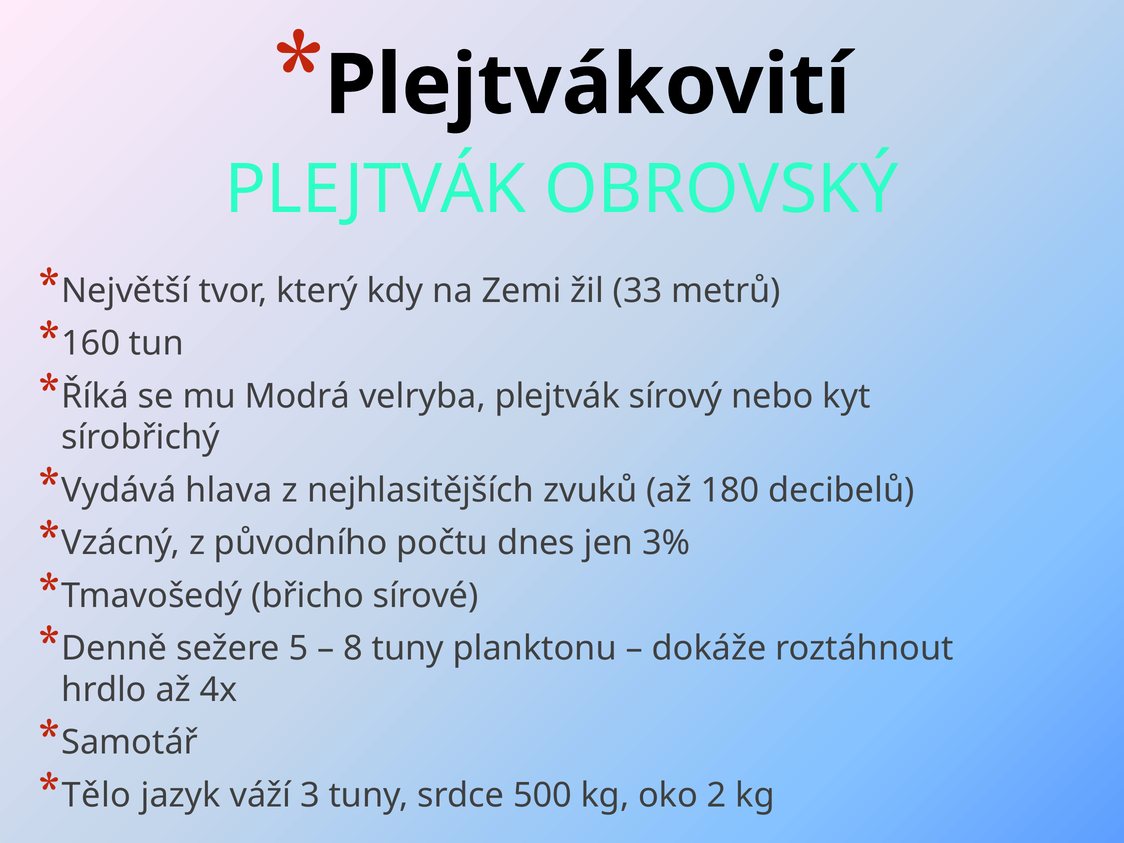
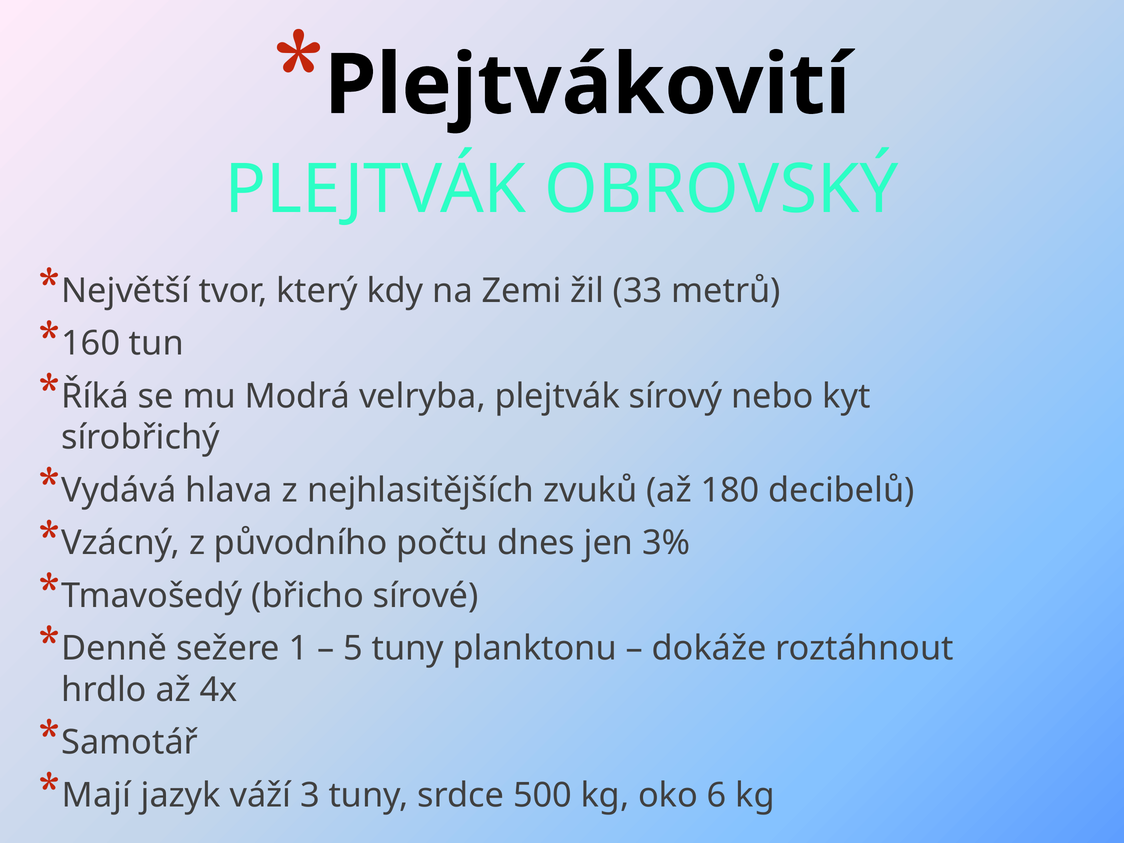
5: 5 -> 1
8: 8 -> 5
Tělo: Tělo -> Mají
2: 2 -> 6
